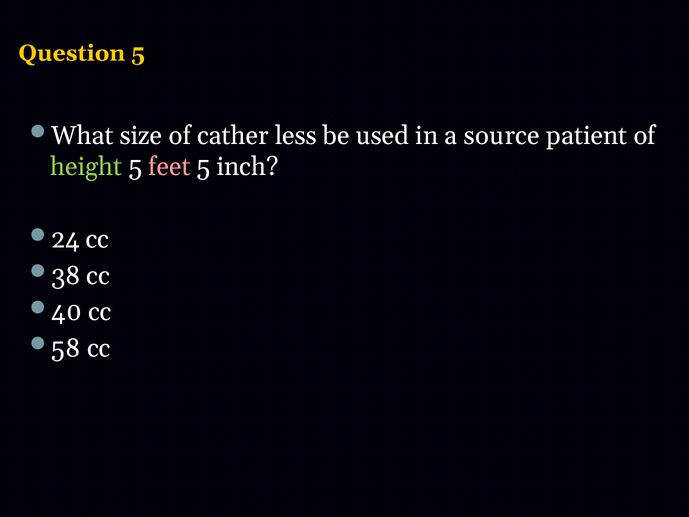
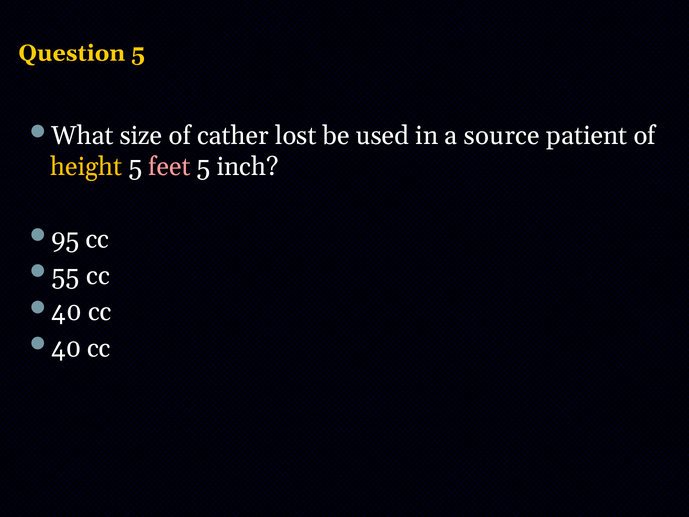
less: less -> lost
height colour: light green -> yellow
24: 24 -> 95
38: 38 -> 55
58 at (66, 348): 58 -> 40
